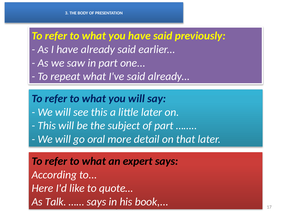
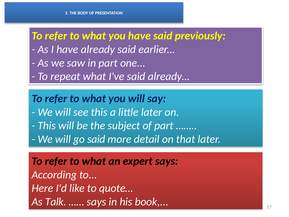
go oral: oral -> said
